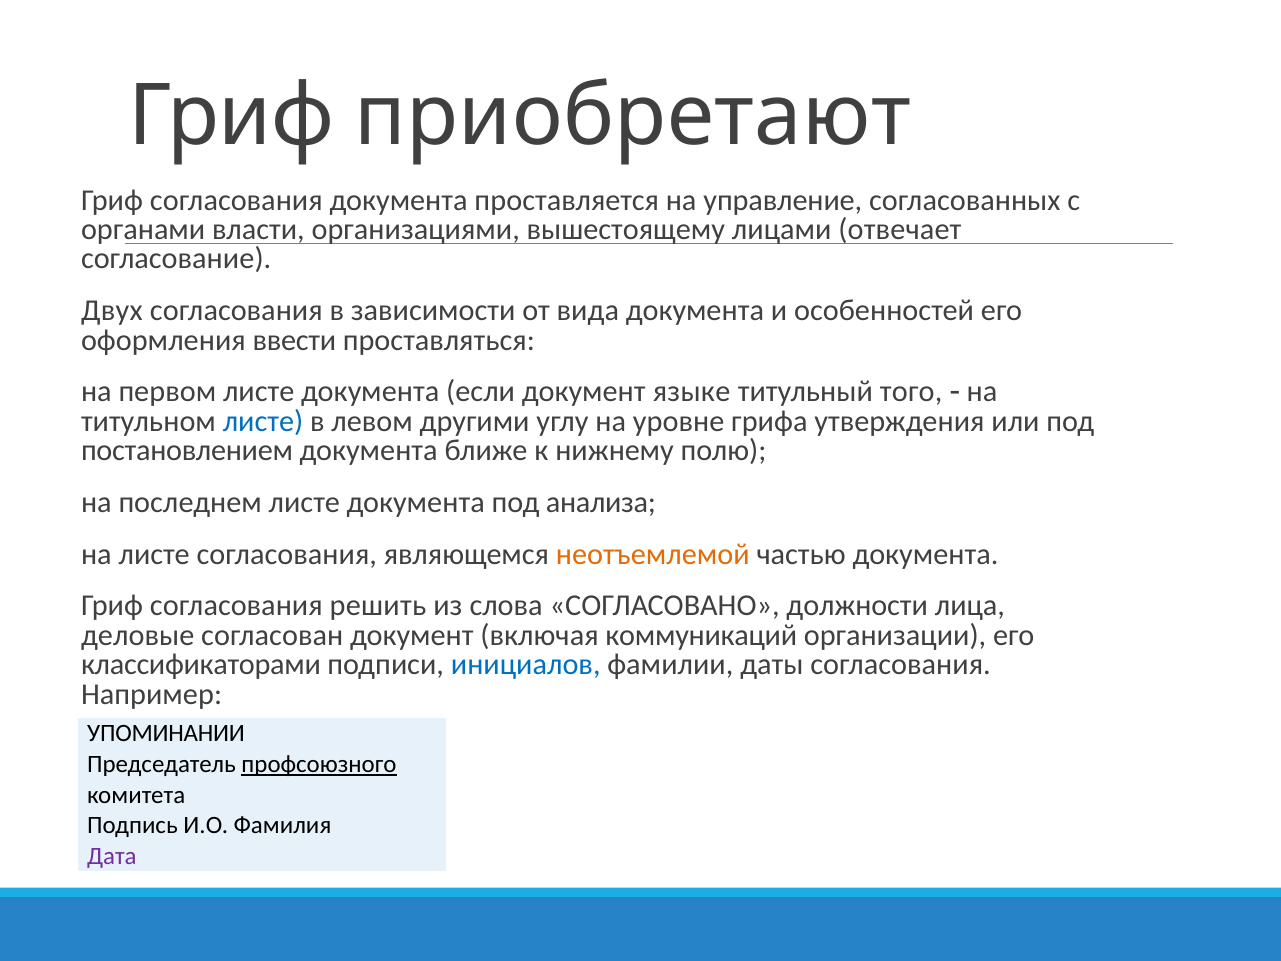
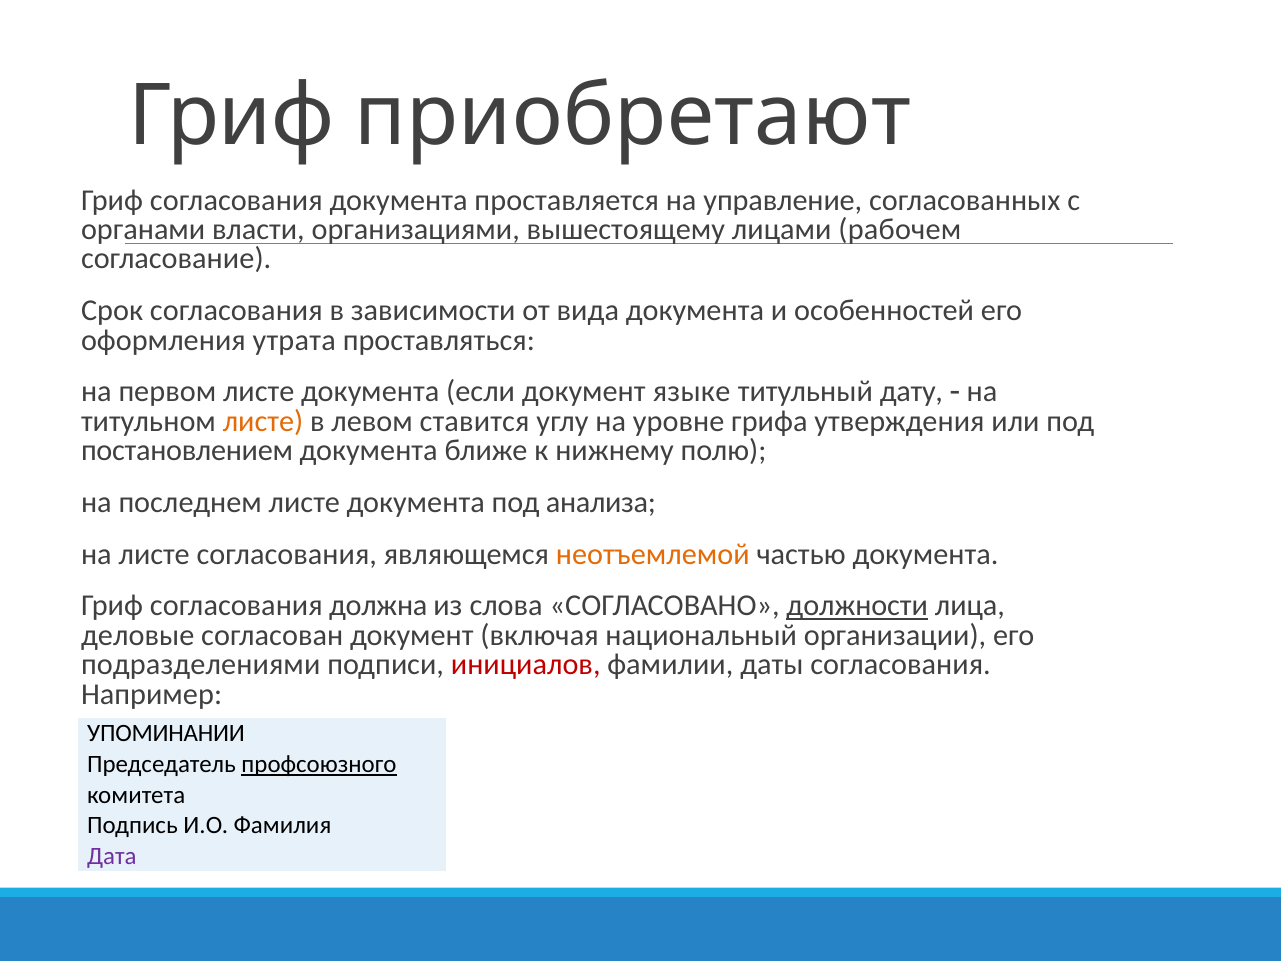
отвечает: отвечает -> рабочем
Двух: Двух -> Срок
ввести: ввести -> утрата
того: того -> дату
листе at (263, 421) colour: blue -> orange
другими: другими -> ставится
решить: решить -> должна
должности underline: none -> present
коммуникаций: коммуникаций -> национальный
классификаторами: классификаторами -> подразделениями
инициалов colour: blue -> red
